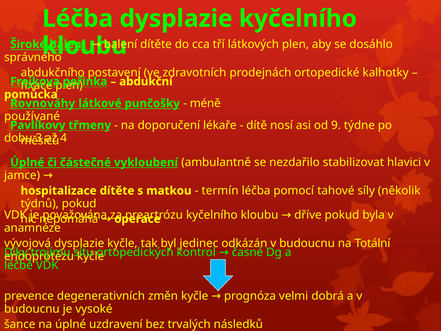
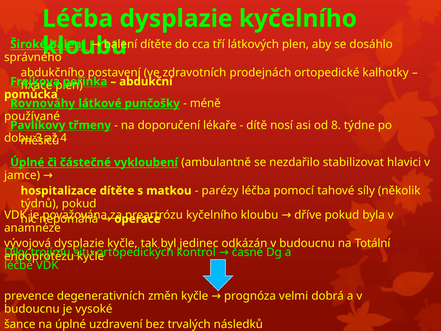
9: 9 -> 8
termín: termín -> parézy
